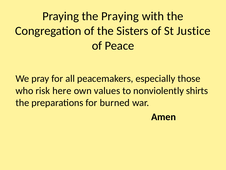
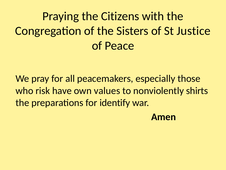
the Praying: Praying -> Citizens
here: here -> have
burned: burned -> identify
